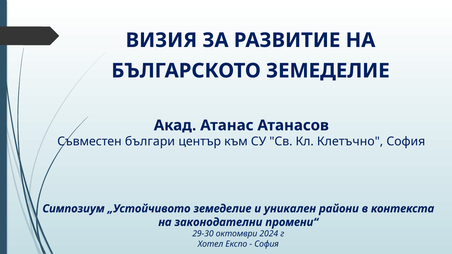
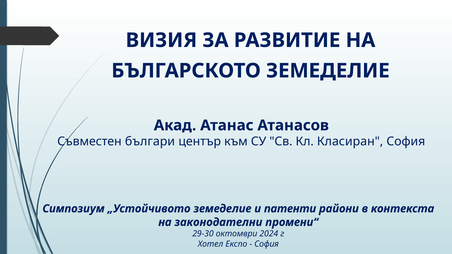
Клетъчно: Клетъчно -> Класиран
уникален: уникален -> патенти
